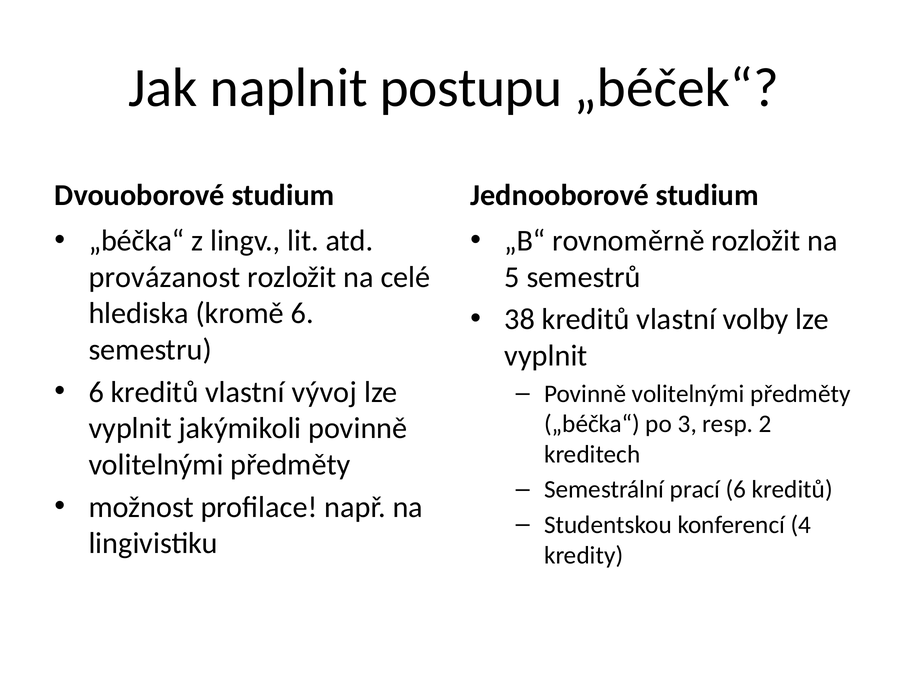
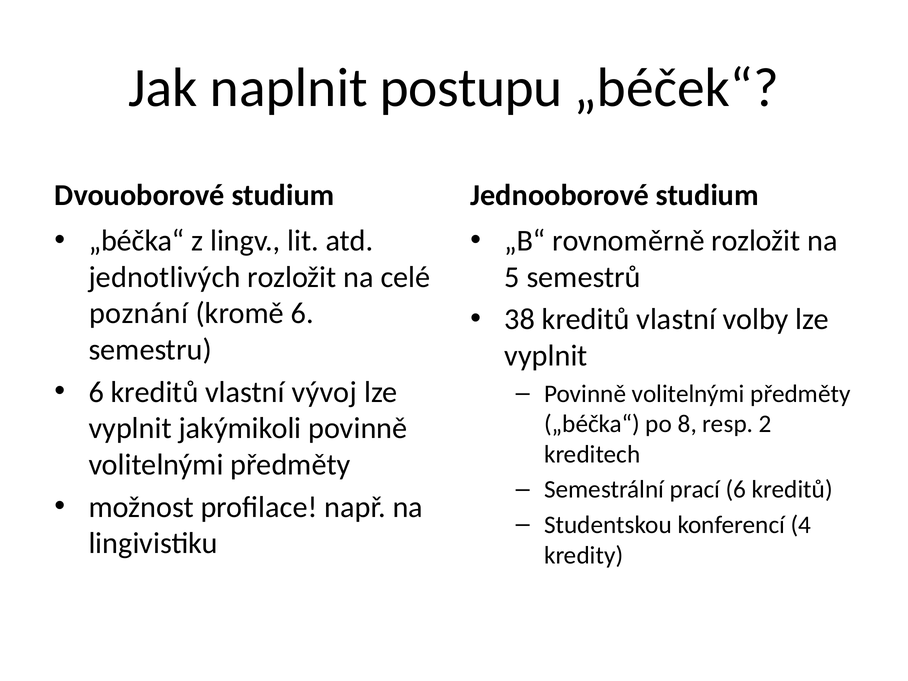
provázanost: provázanost -> jednotlivých
hlediska: hlediska -> poznání
3: 3 -> 8
